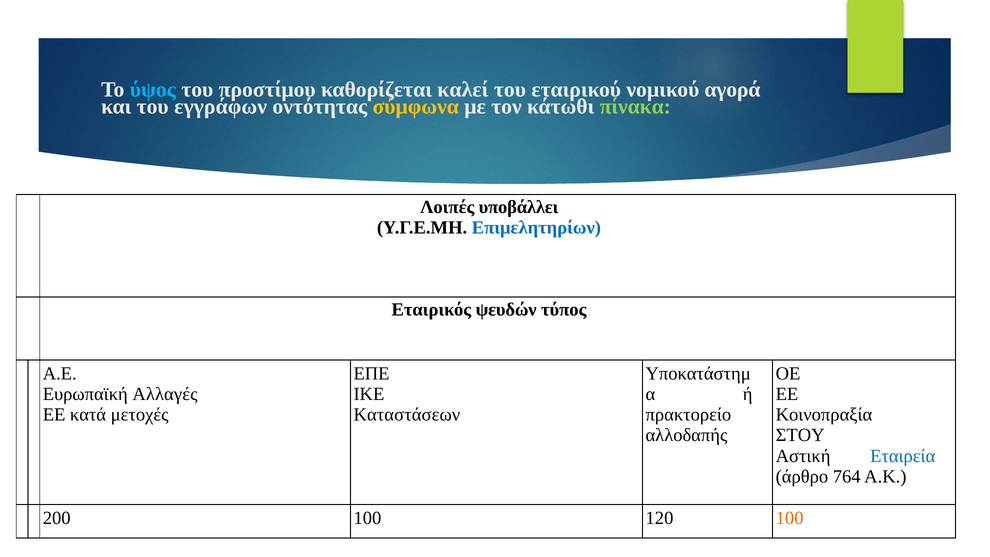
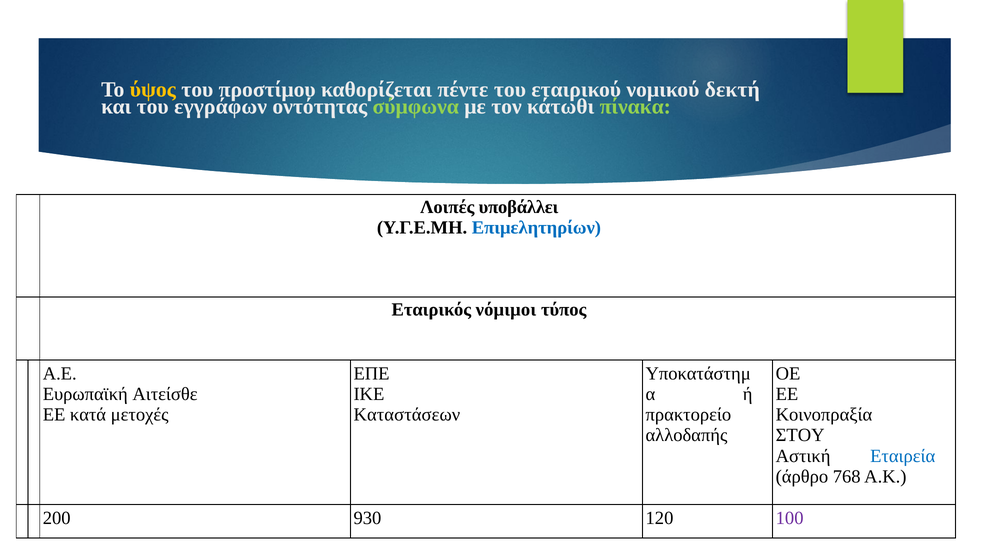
ύψος colour: light blue -> yellow
καλεί: καλεί -> πέντε
αγορά: αγορά -> δεκτή
σύμφωνα colour: yellow -> light green
ψευδών: ψευδών -> νόμιμοι
Αλλαγές: Αλλαγές -> Αιτείσθε
764: 764 -> 768
200 100: 100 -> 930
100 at (790, 518) colour: orange -> purple
